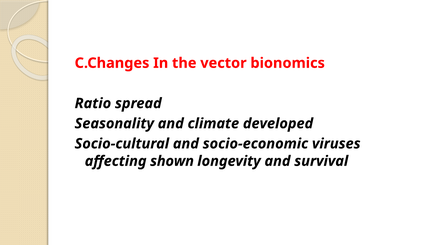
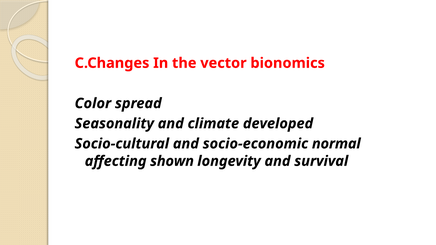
Ratio: Ratio -> Color
viruses: viruses -> normal
